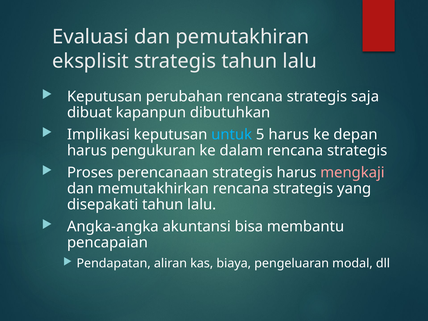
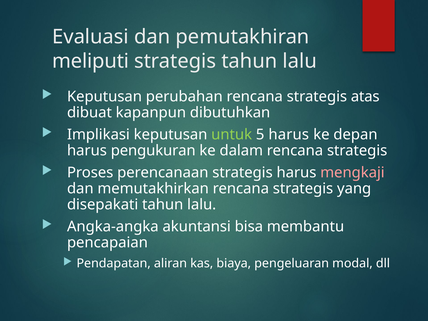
eksplisit: eksplisit -> meliputi
saja: saja -> atas
untuk colour: light blue -> light green
